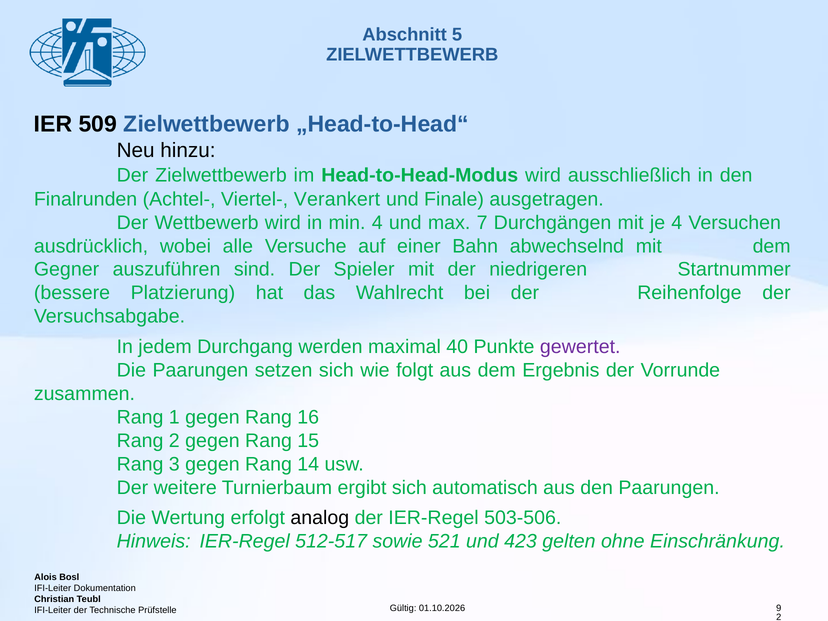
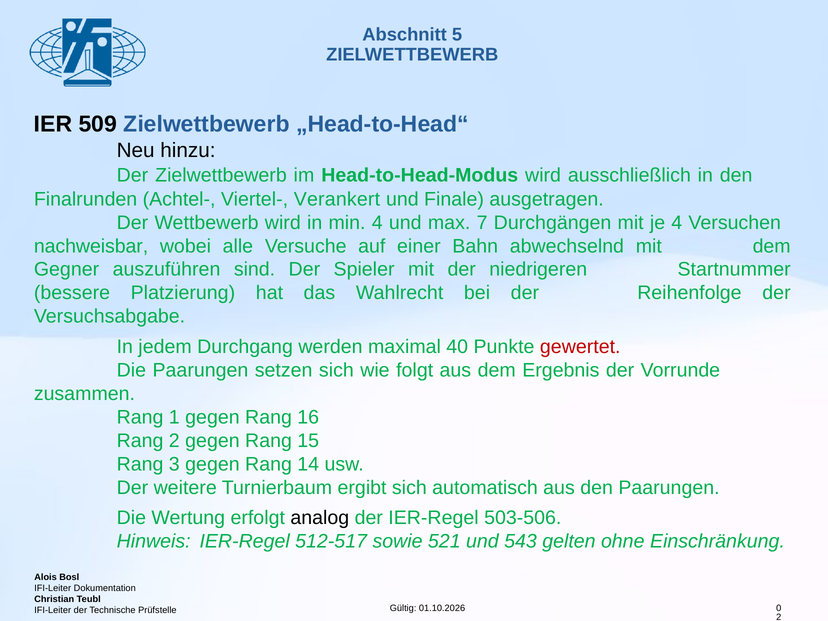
ausdrücklich: ausdrücklich -> nachweisbar
gewertet colour: purple -> red
423: 423 -> 543
9: 9 -> 0
